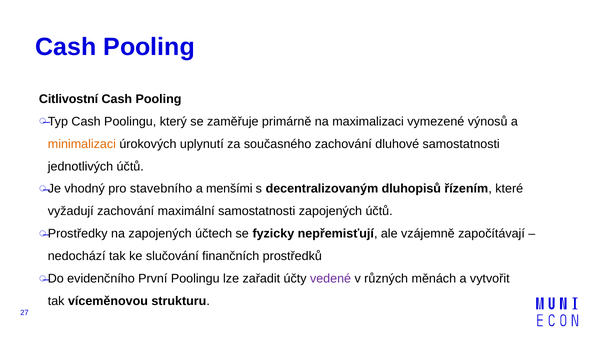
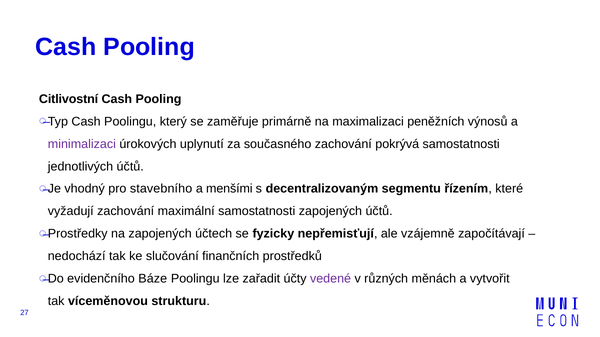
vymezené: vymezené -> peněžních
minimalizaci colour: orange -> purple
dluhové: dluhové -> pokrývá
dluhopisů: dluhopisů -> segmentu
První: První -> Báze
